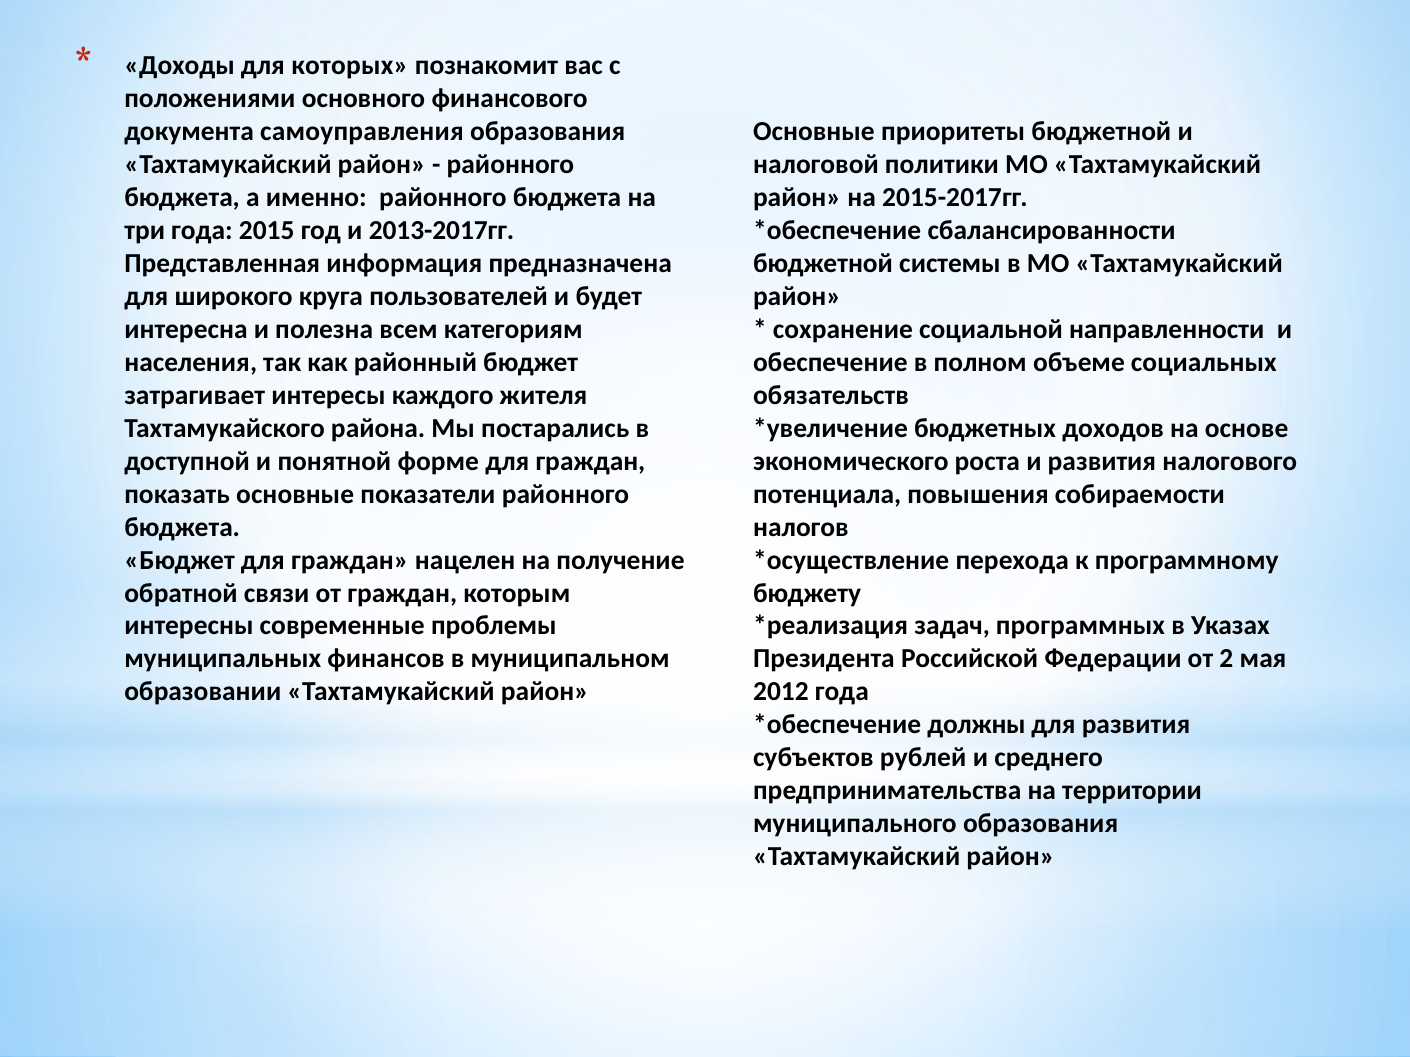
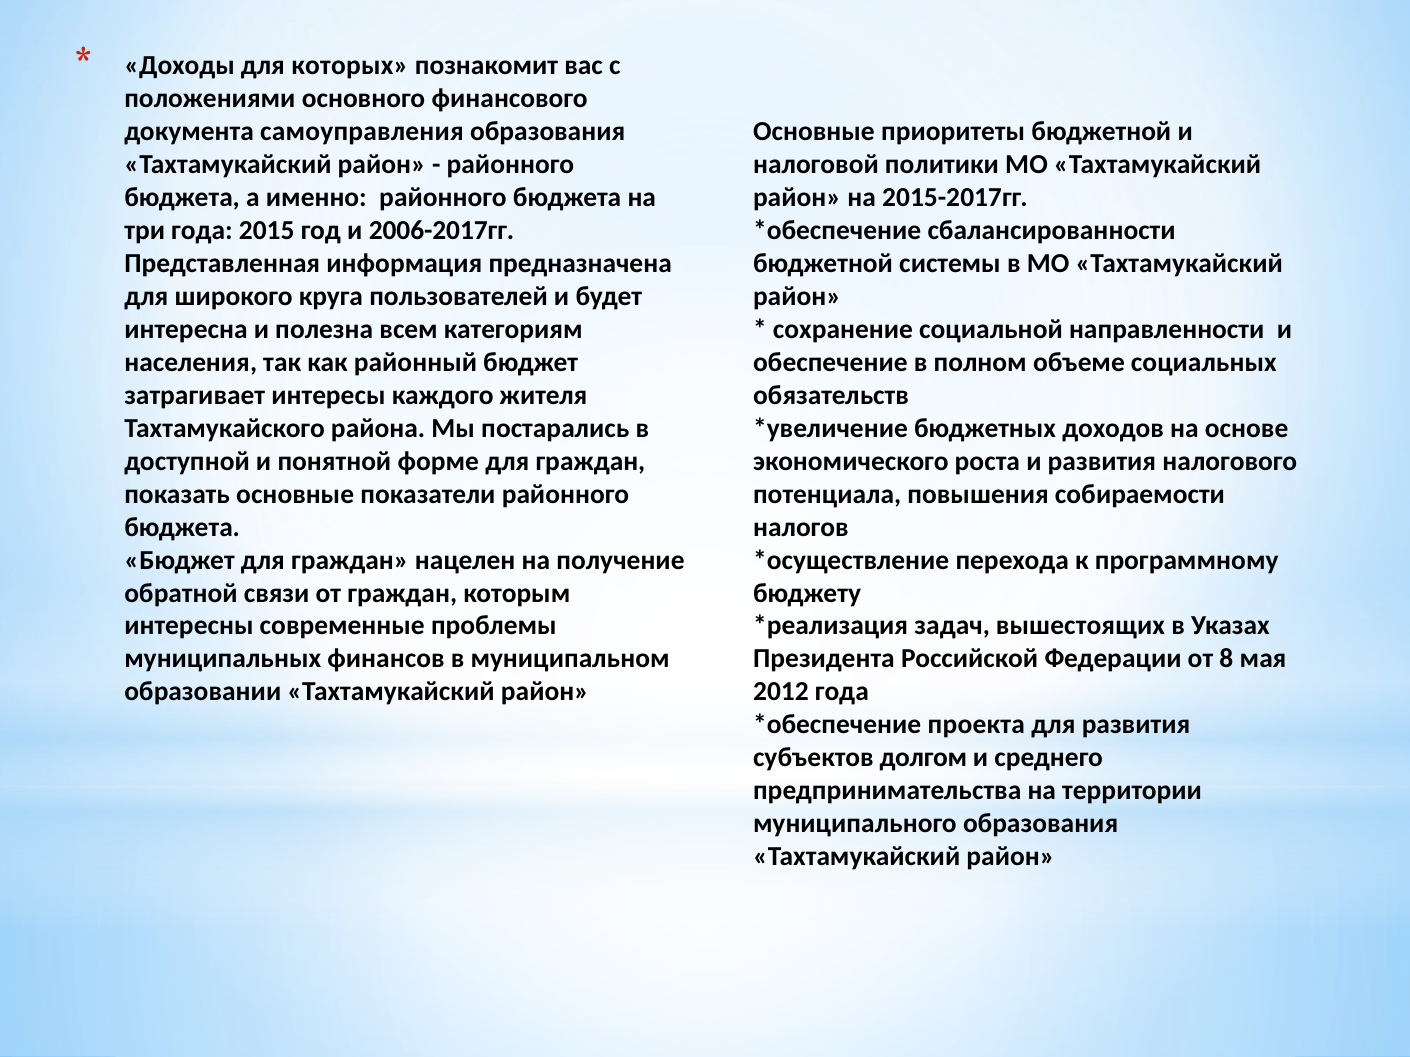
2013-2017гг: 2013-2017гг -> 2006-2017гг
программных: программных -> вышестоящих
2: 2 -> 8
должны: должны -> проекта
рублей: рублей -> долгом
